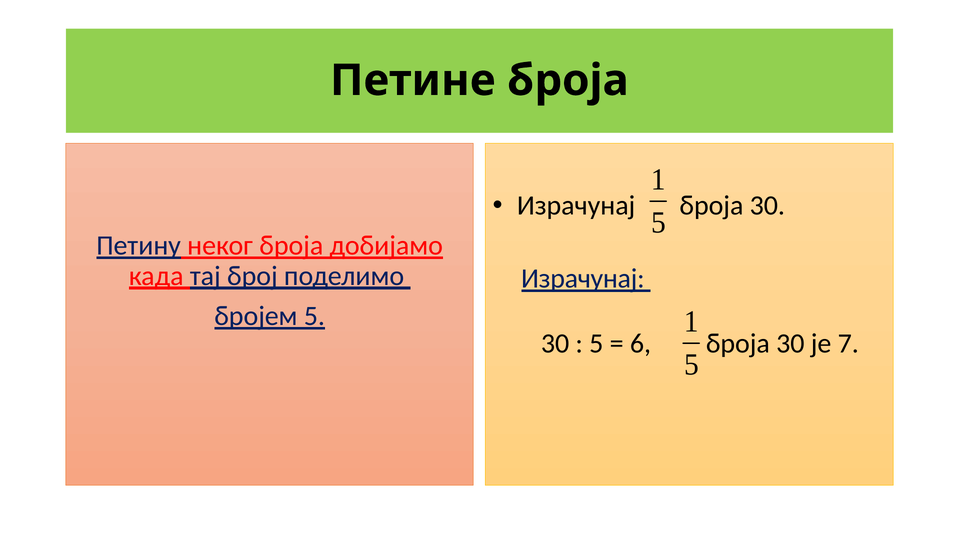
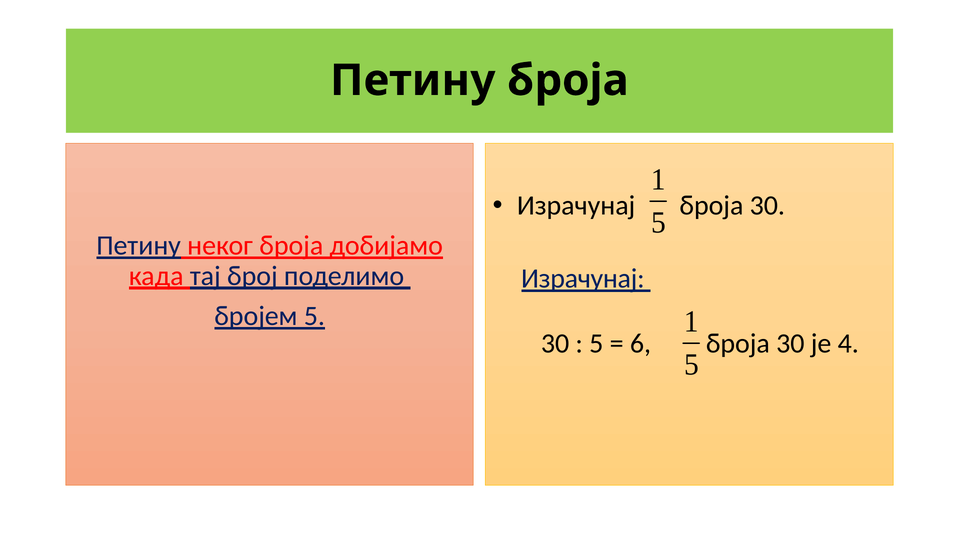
Петине at (413, 81): Петине -> Петину
7: 7 -> 4
